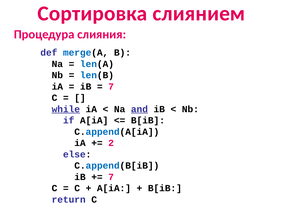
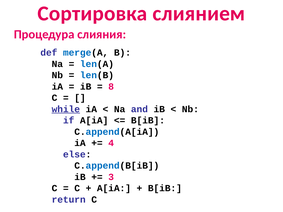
7 at (111, 87): 7 -> 8
and underline: present -> none
2: 2 -> 4
7 at (111, 177): 7 -> 3
